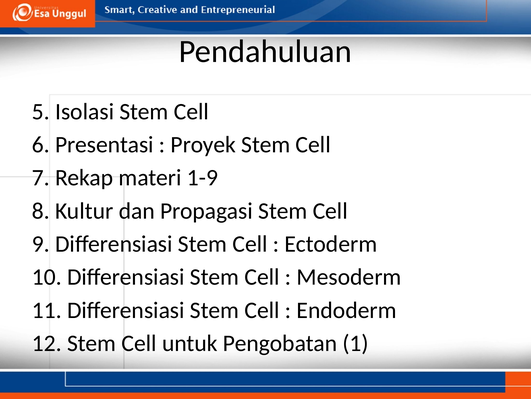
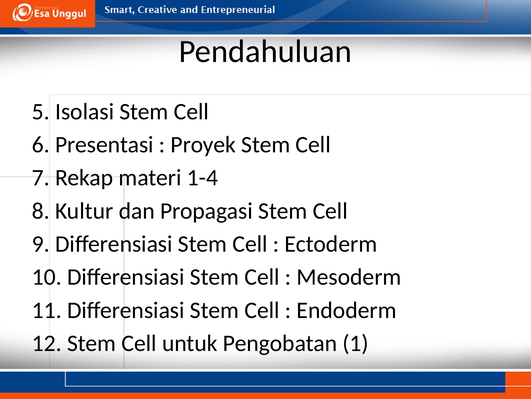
1-9: 1-9 -> 1-4
